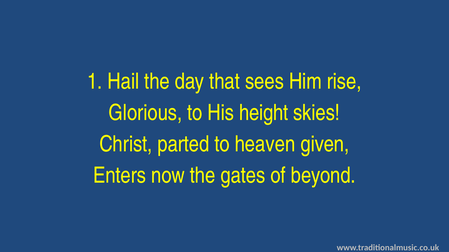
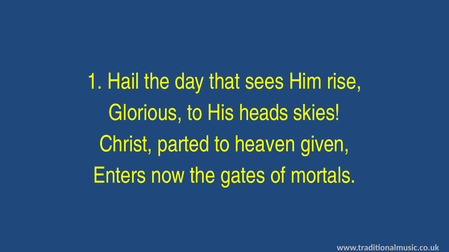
height: height -> heads
beyond: beyond -> mortals
